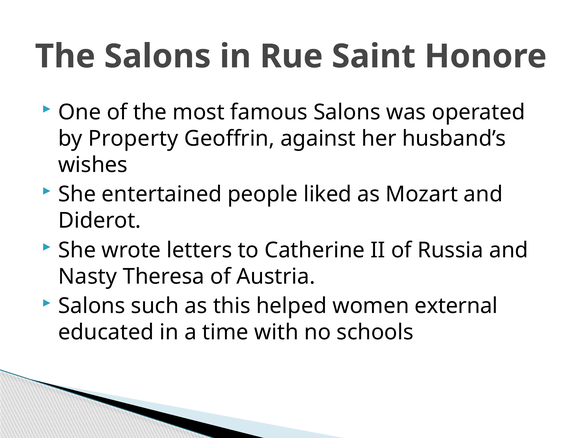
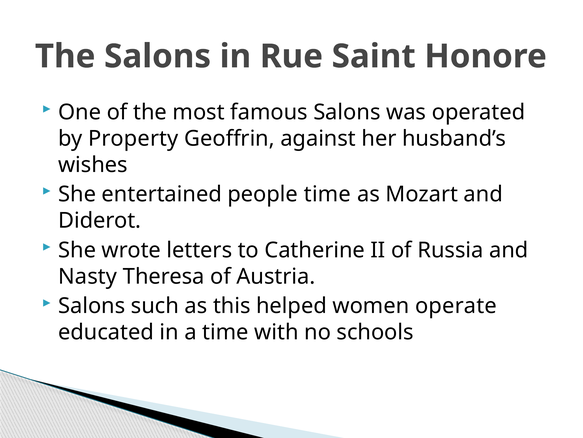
people liked: liked -> time
external: external -> operate
